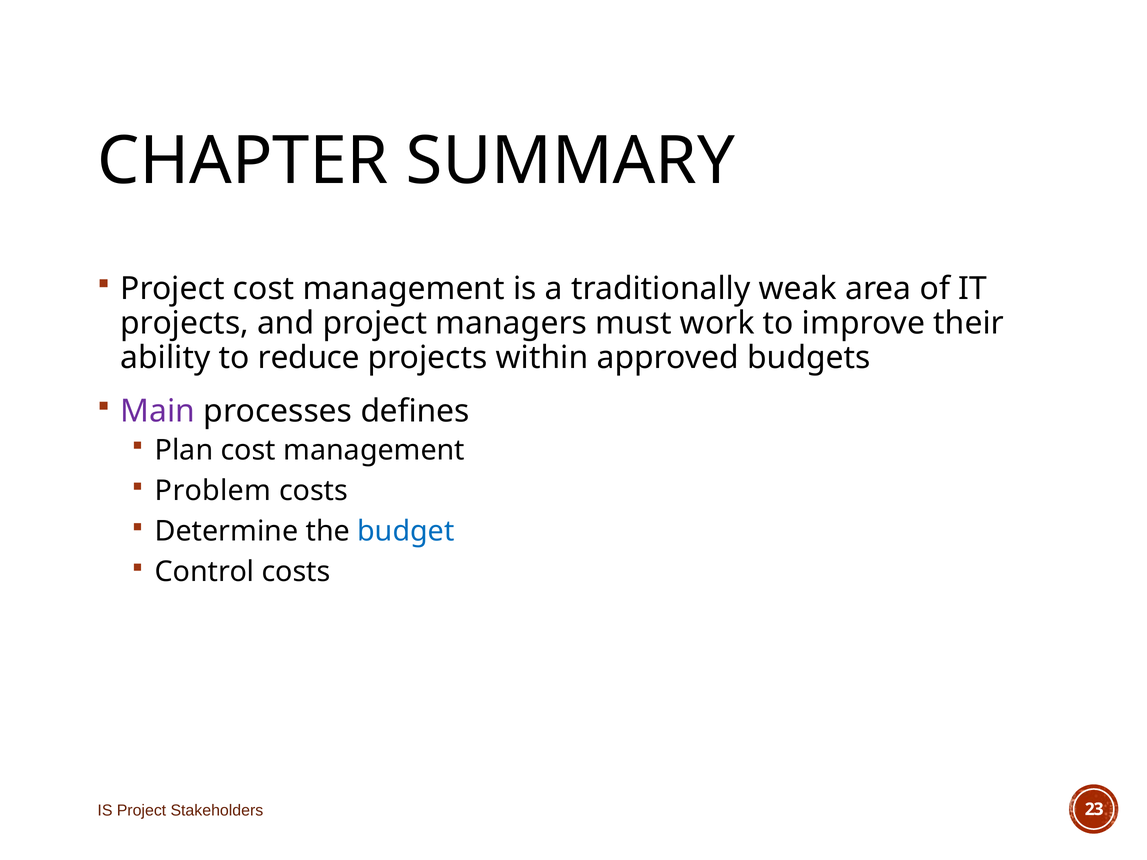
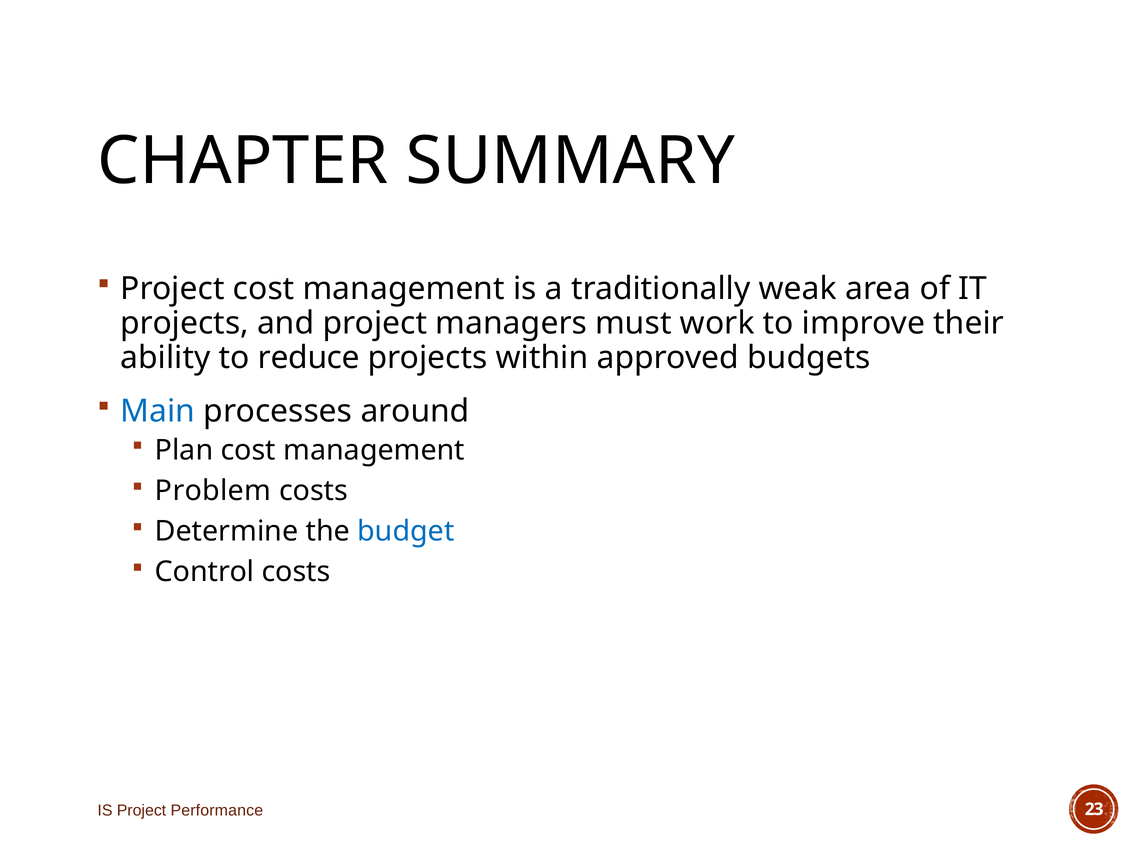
Main colour: purple -> blue
defines: defines -> around
Stakeholders: Stakeholders -> Performance
